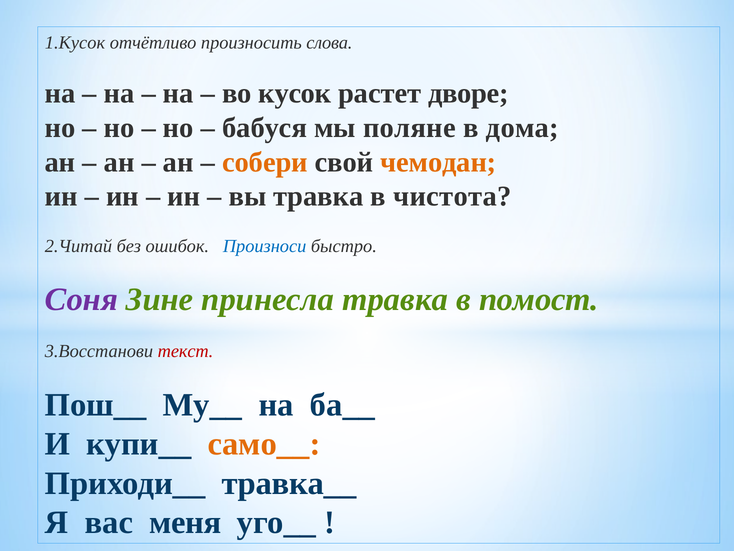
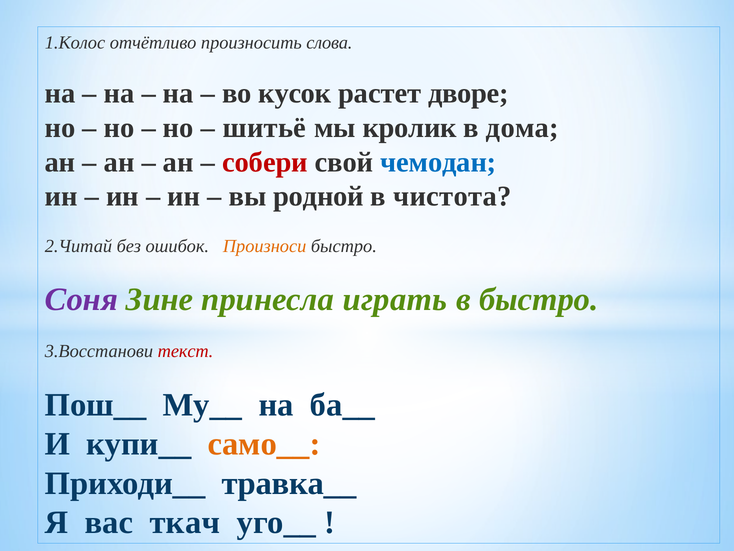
1.Кусок: 1.Кусок -> 1.Колос
бабуся: бабуся -> шитьё
поляне: поляне -> кролик
собери colour: orange -> red
чемодан colour: orange -> blue
вы травка: травка -> родной
Произноси colour: blue -> orange
принесла травка: травка -> играть
в помост: помост -> быстро
меня: меня -> ткач
